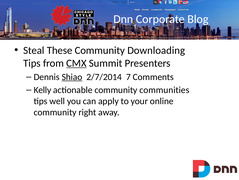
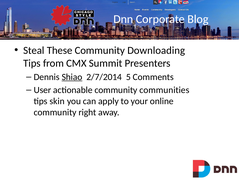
CMX underline: present -> none
7: 7 -> 5
Kelly: Kelly -> User
well: well -> skin
